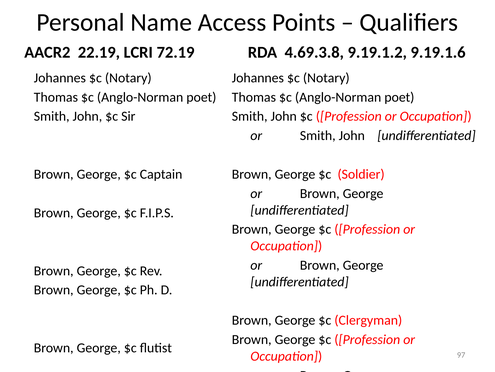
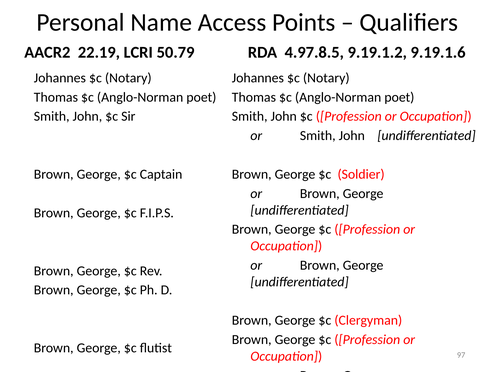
72.19: 72.19 -> 50.79
4.69.3.8: 4.69.3.8 -> 4.97.8.5
